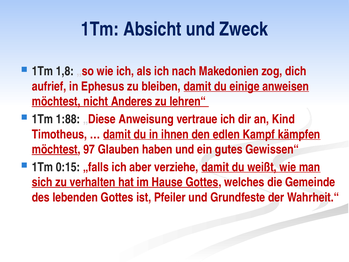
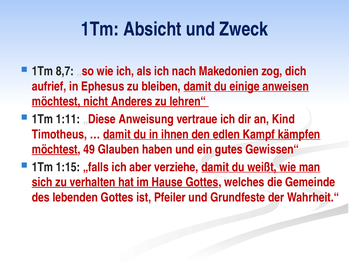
1,8: 1,8 -> 8,7
1:88: 1:88 -> 1:11
97: 97 -> 49
0:15: 0:15 -> 1:15
